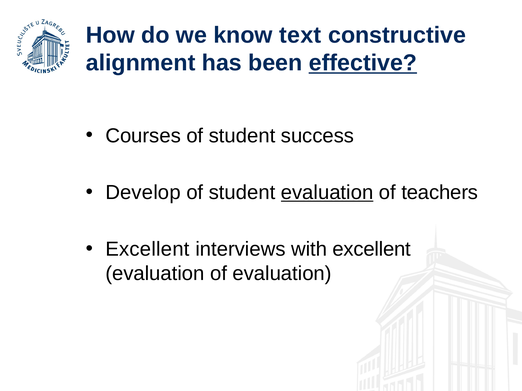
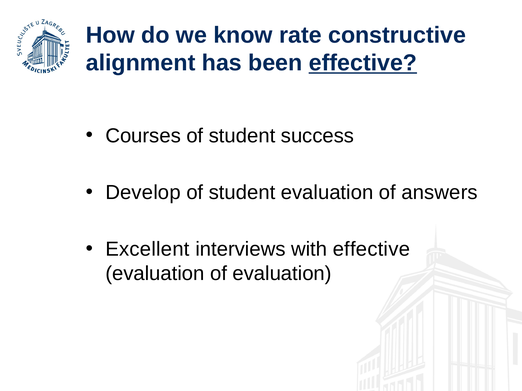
text: text -> rate
evaluation at (327, 193) underline: present -> none
teachers: teachers -> answers
with excellent: excellent -> effective
